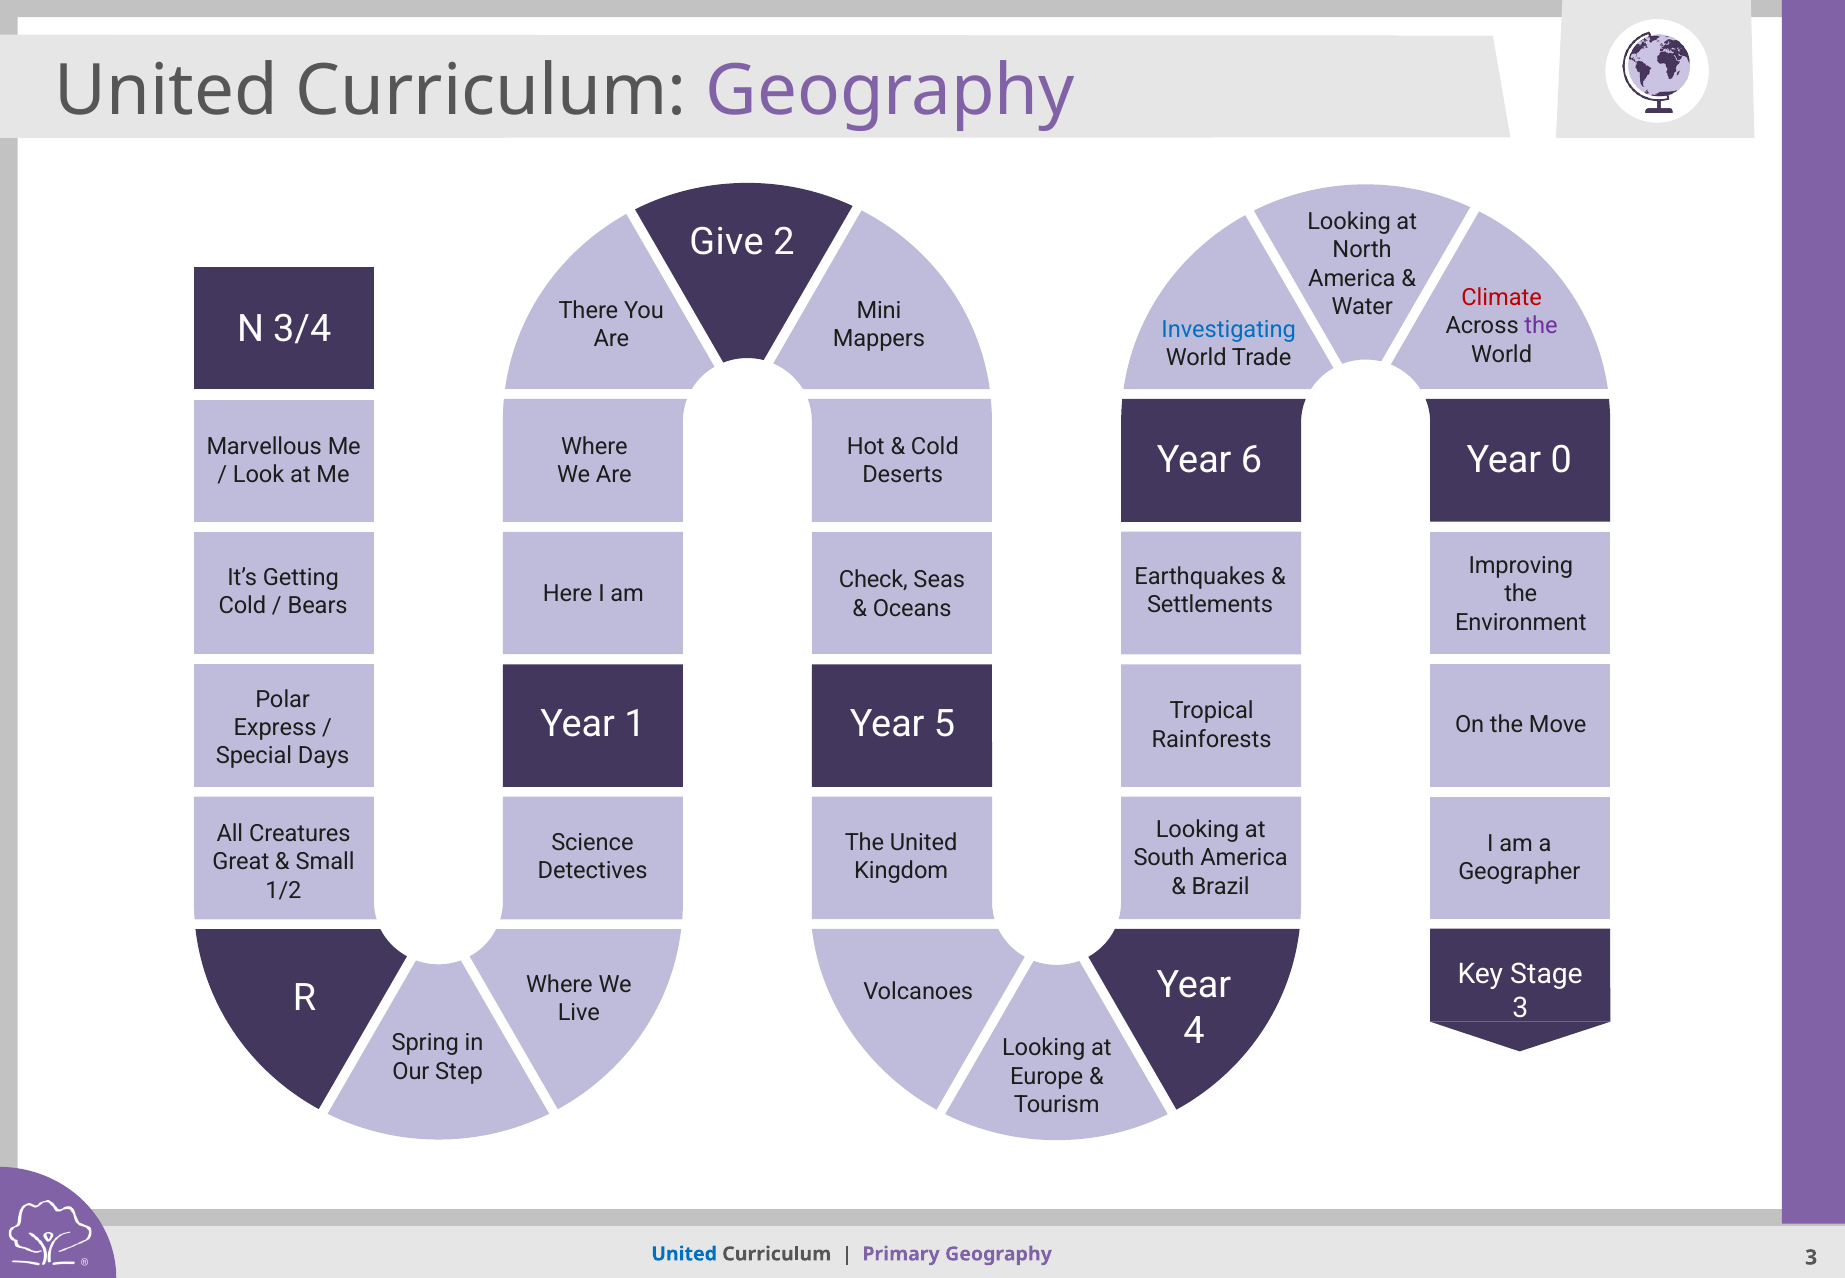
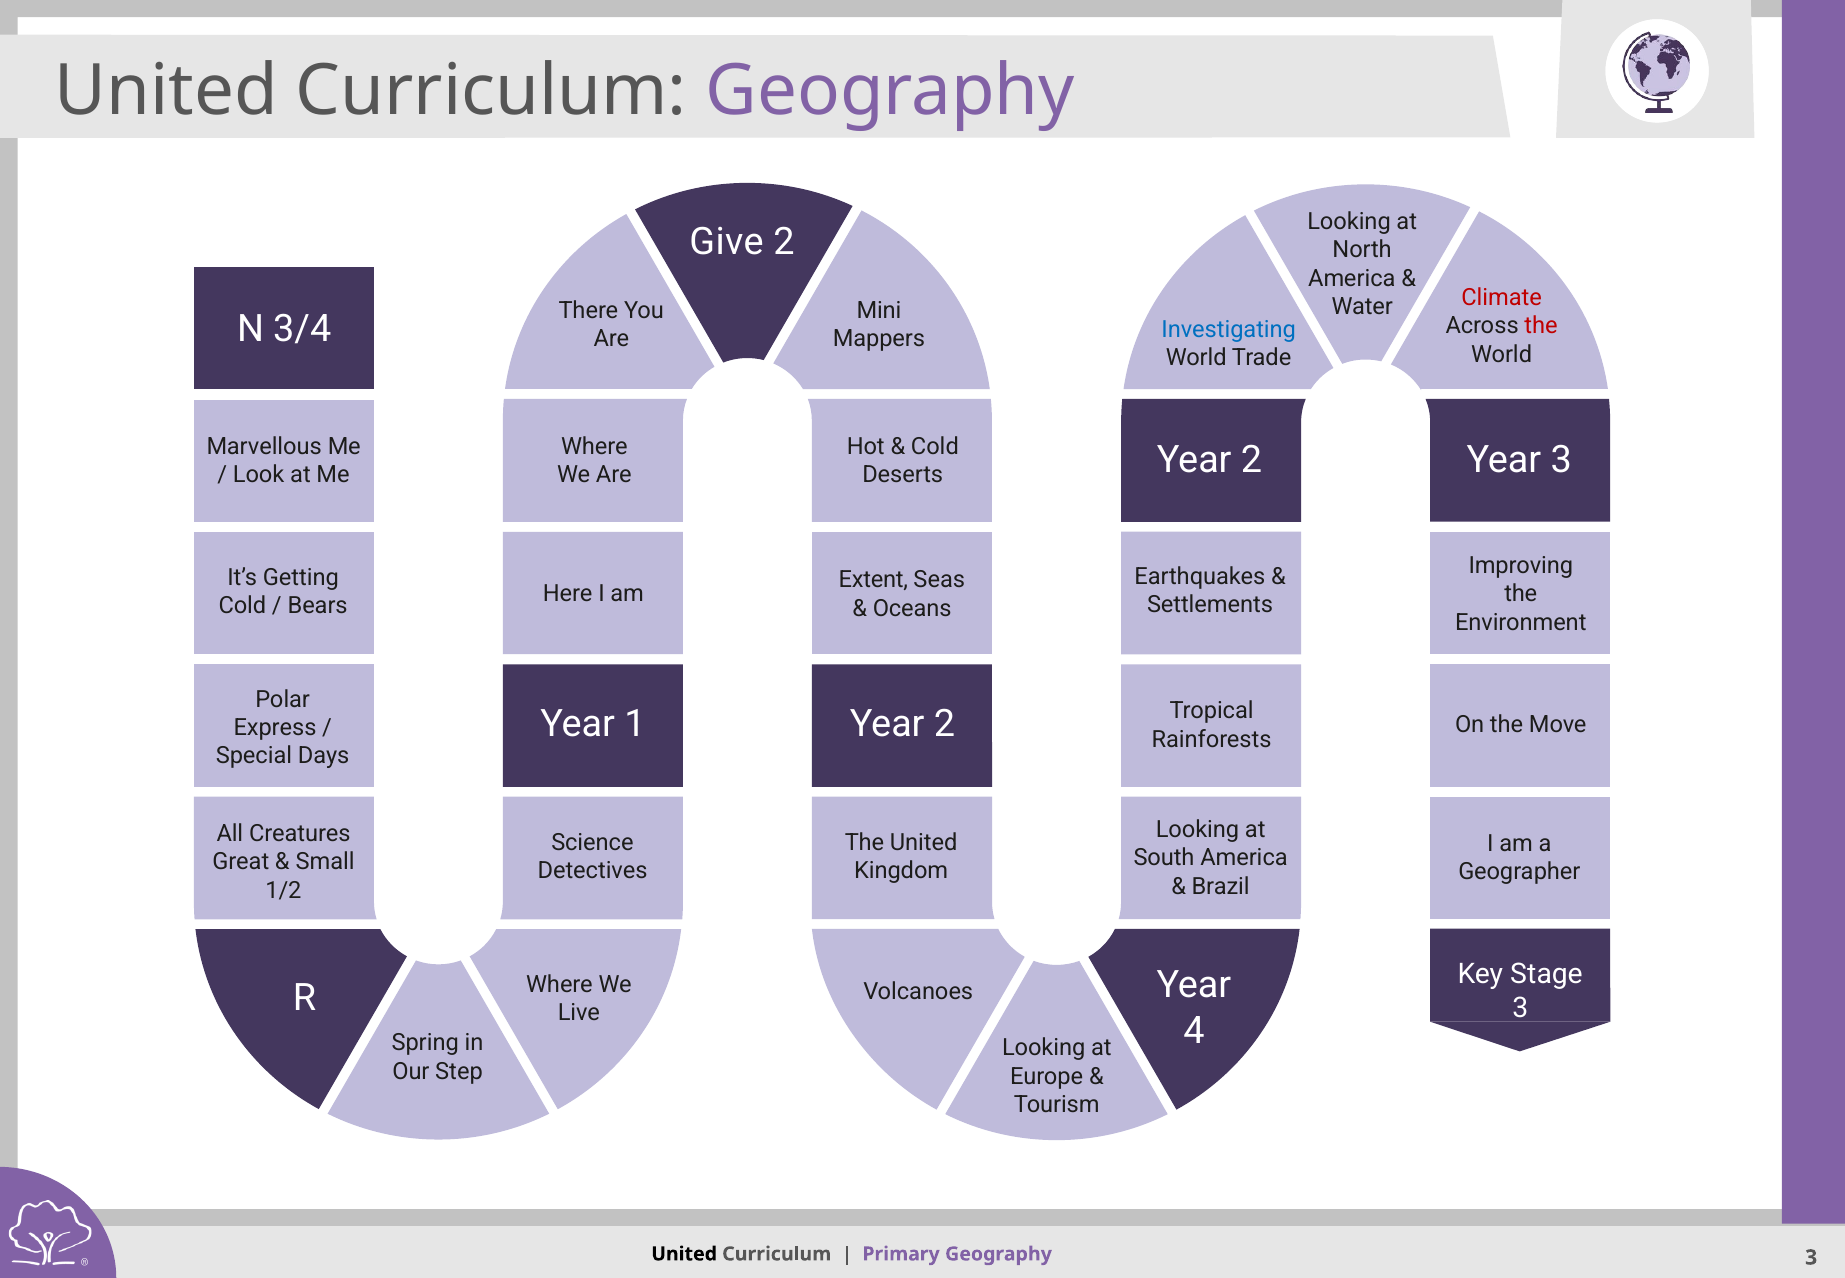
the at (1541, 326) colour: purple -> red
6 at (1251, 460): 6 -> 2
Year 0: 0 -> 3
Check: Check -> Extent
5 at (944, 724): 5 -> 2
United at (684, 1253) colour: blue -> black
